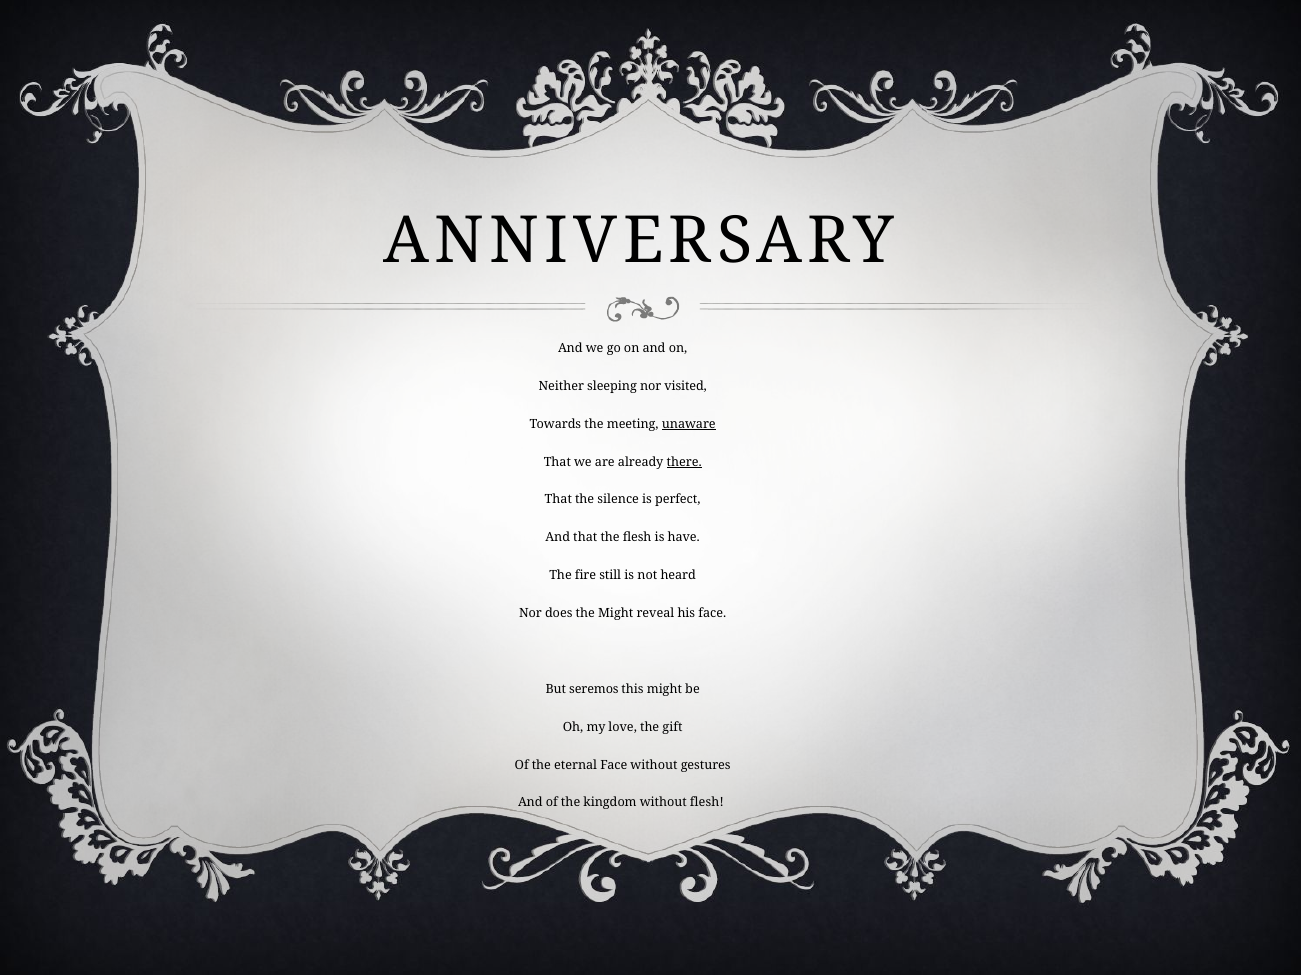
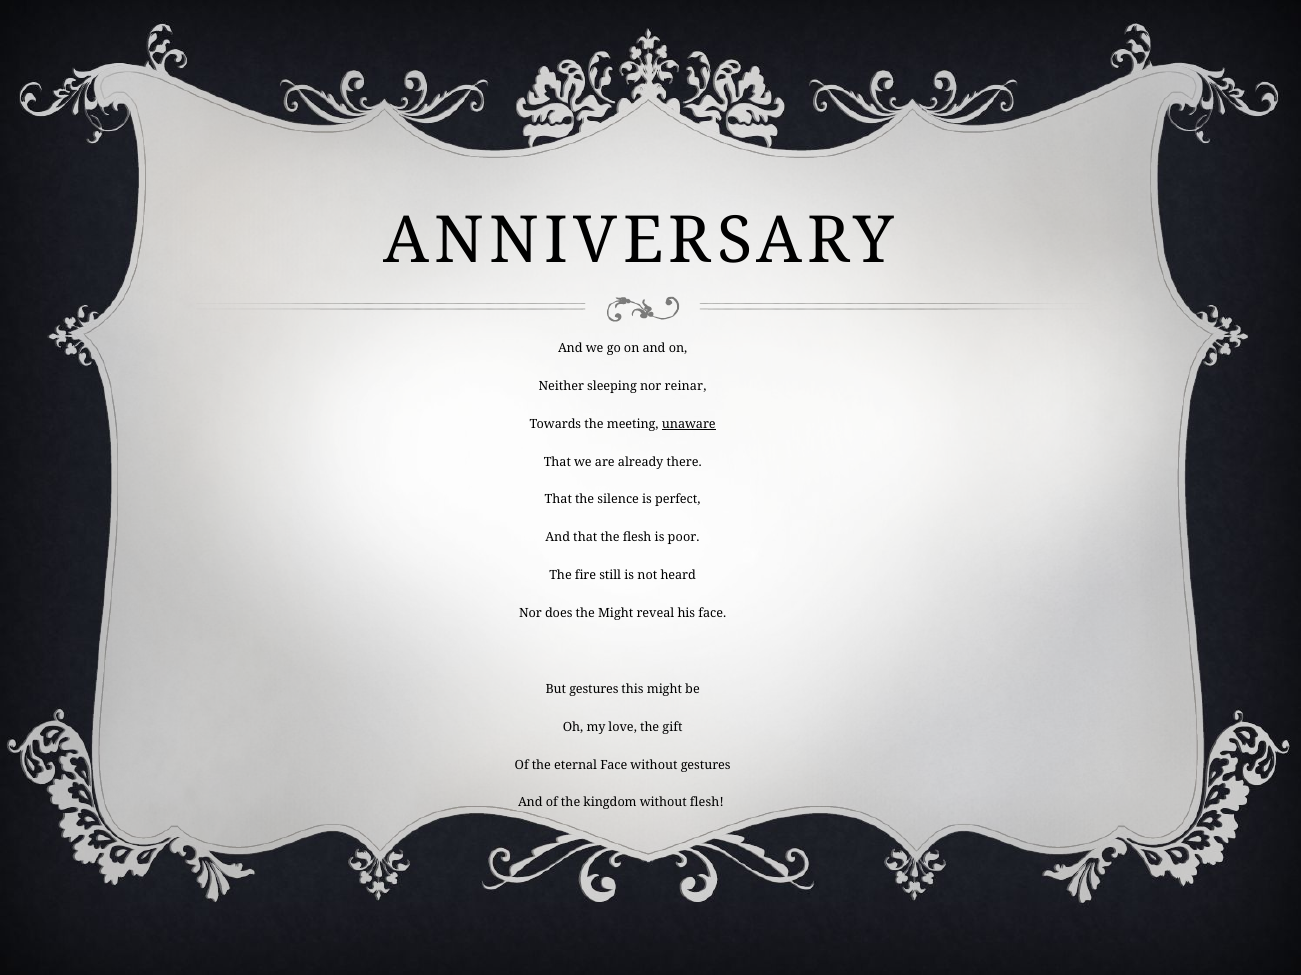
visited: visited -> reinar
there underline: present -> none
have: have -> poor
But seremos: seremos -> gestures
